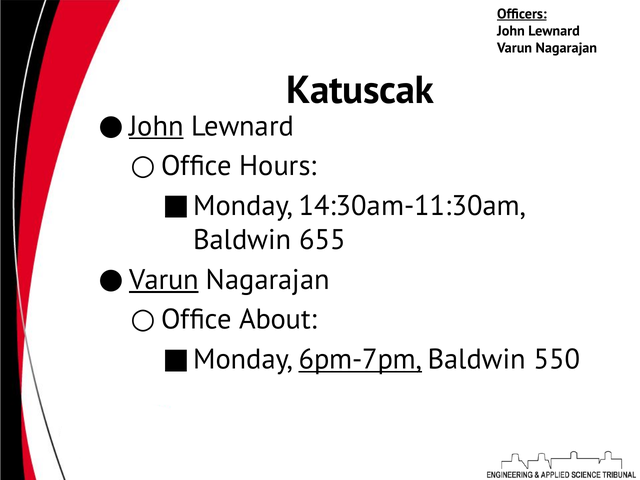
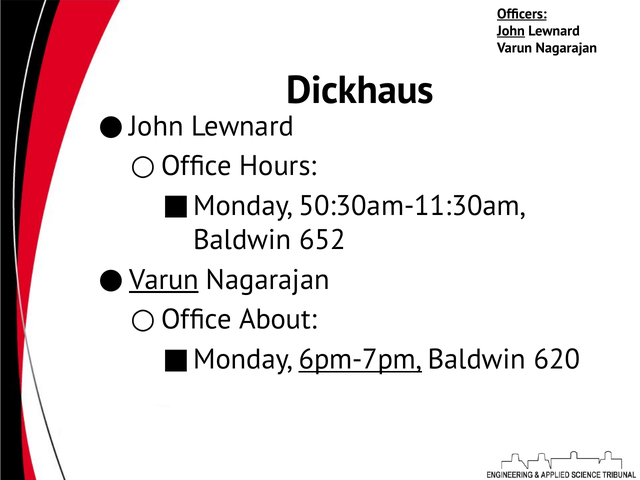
John at (511, 31) underline: none -> present
Katuscak: Katuscak -> Dickhaus
John at (156, 126) underline: present -> none
14:30am-11:30am: 14:30am-11:30am -> 50:30am-11:30am
655: 655 -> 652
550: 550 -> 620
